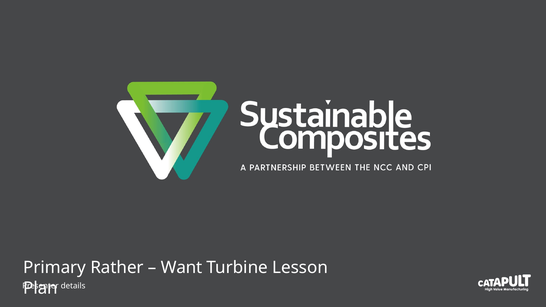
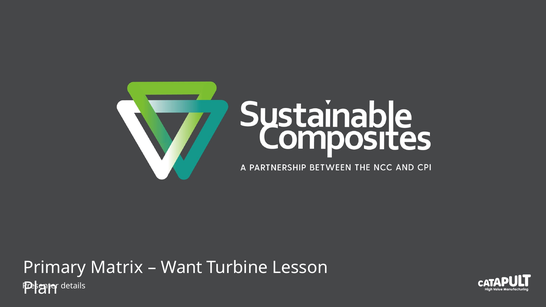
Rather: Rather -> Matrix
